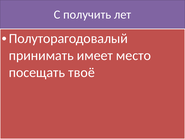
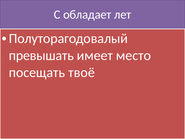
получить: получить -> обладает
принимать: принимать -> превышать
